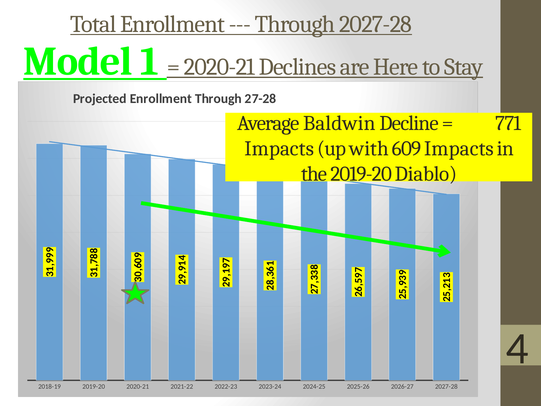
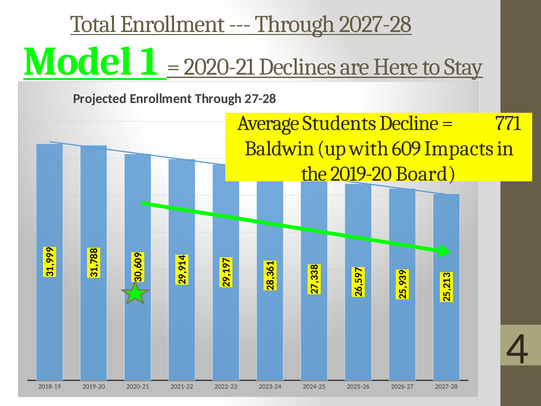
Baldwin: Baldwin -> Students
Impacts at (279, 148): Impacts -> Baldwin
Diablo: Diablo -> Board
